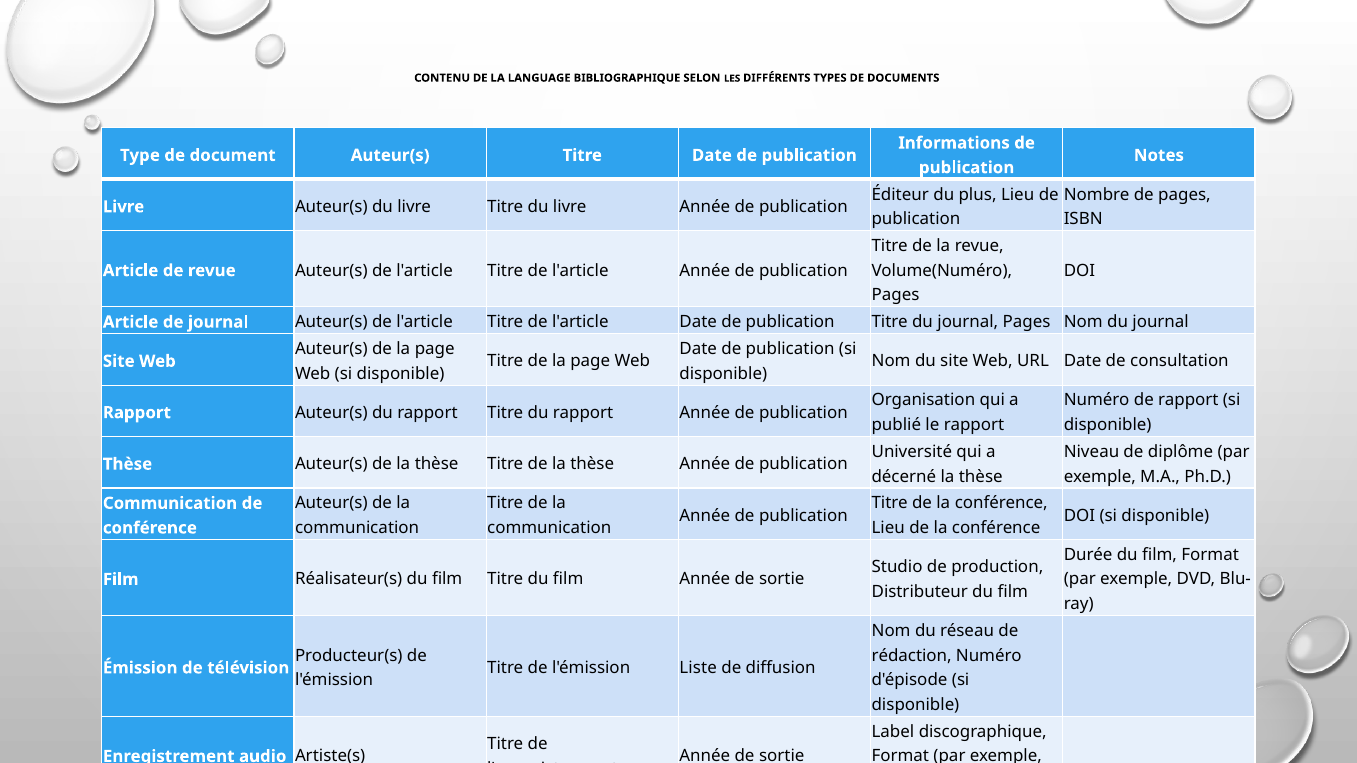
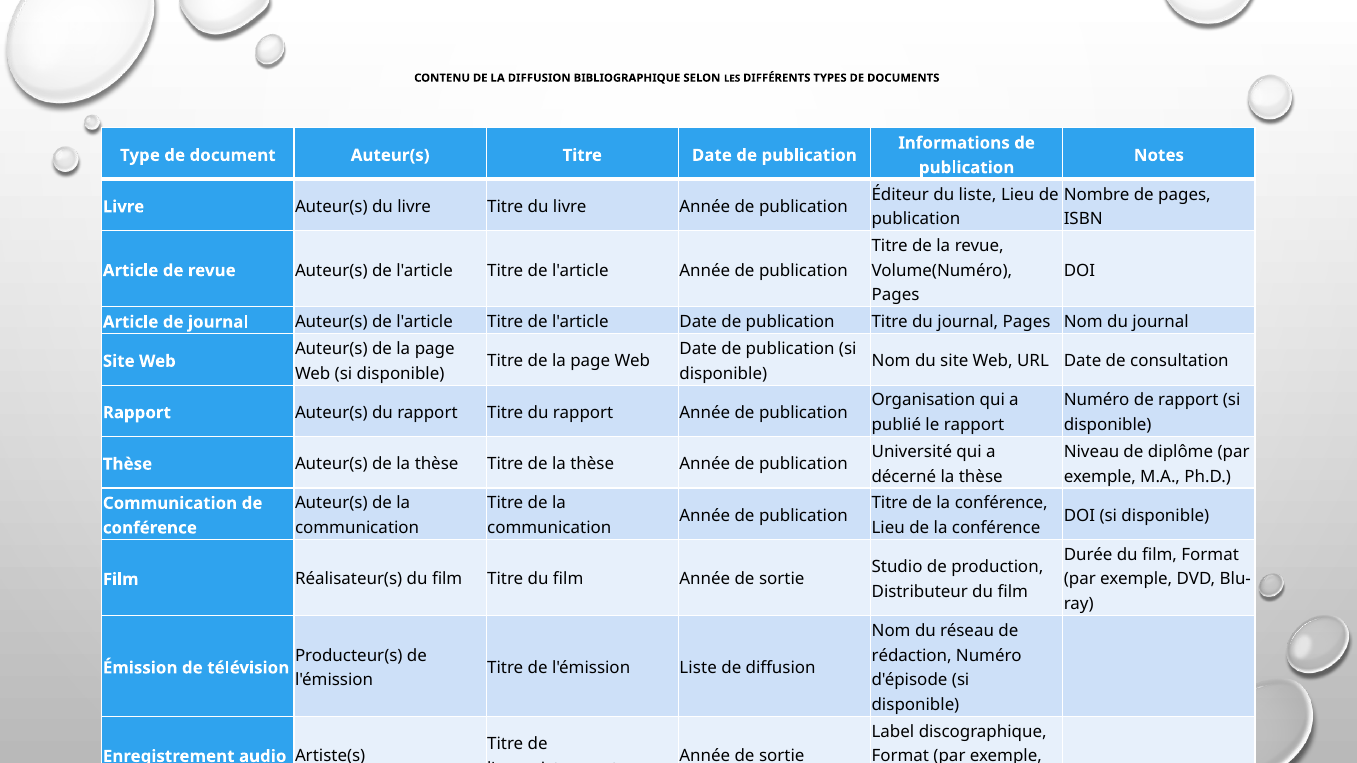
LA LANGUAGE: LANGUAGE -> DIFFUSION
du plus: plus -> liste
